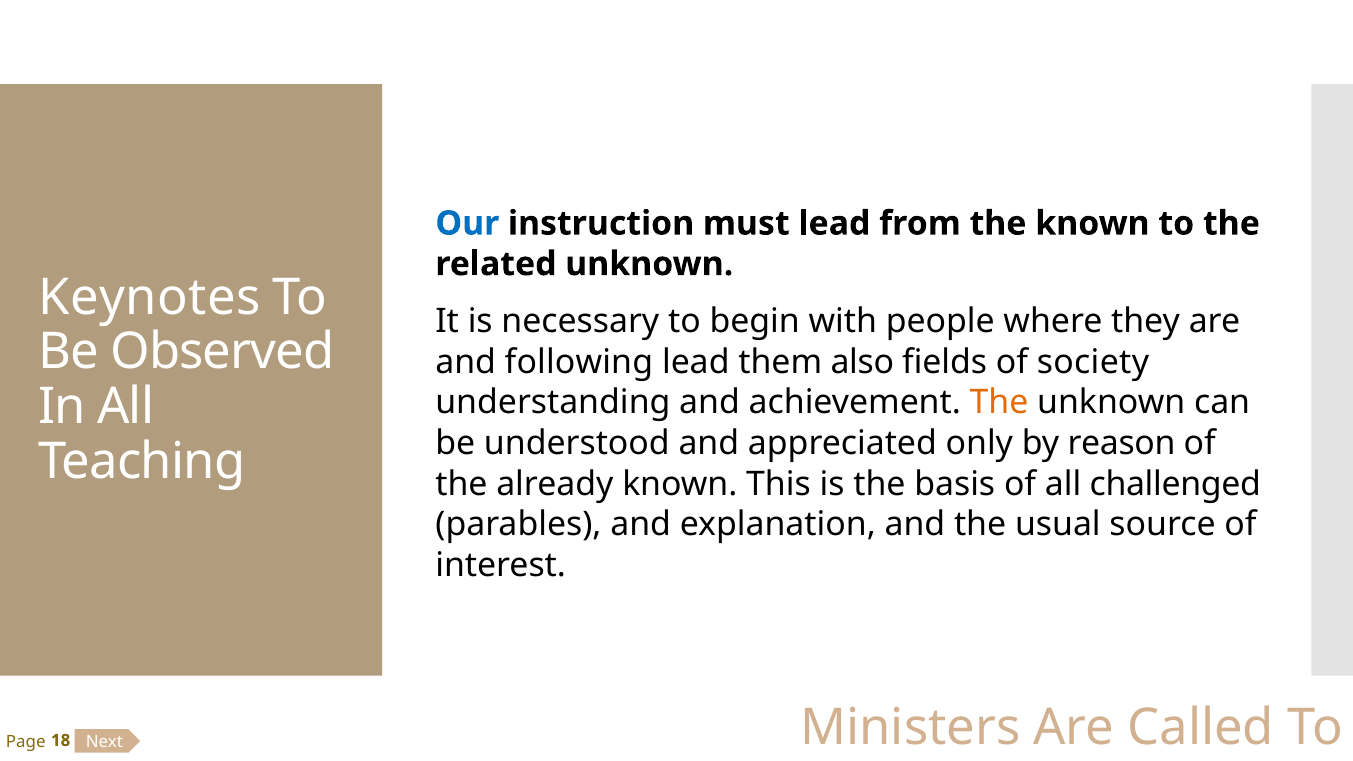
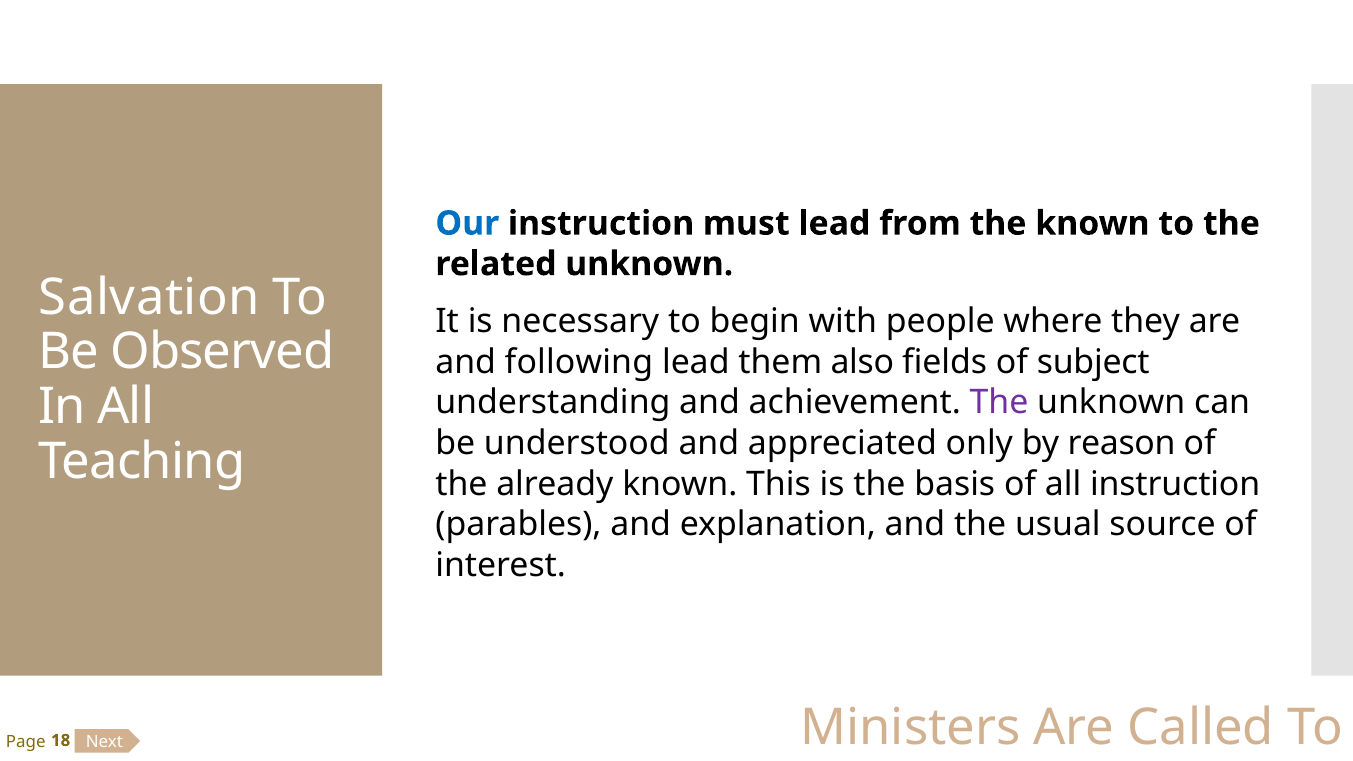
Keynotes: Keynotes -> Salvation
society: society -> subject
The at (999, 403) colour: orange -> purple
all challenged: challenged -> instruction
